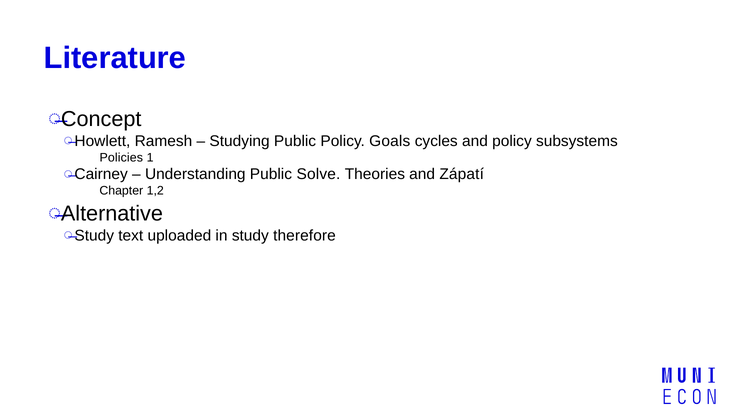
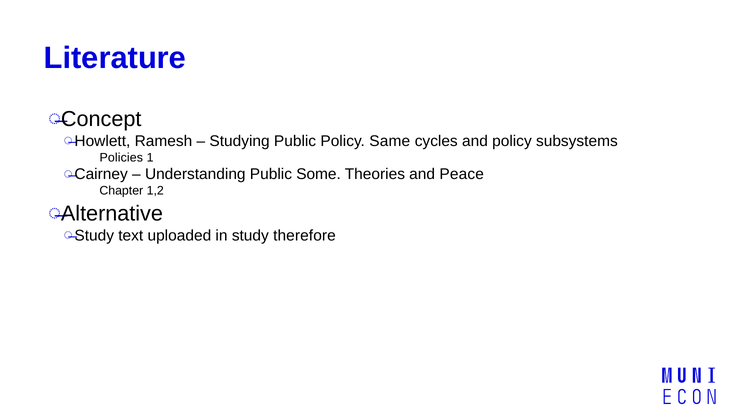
Goals: Goals -> Same
Solve: Solve -> Some
Zápatí: Zápatí -> Peace
